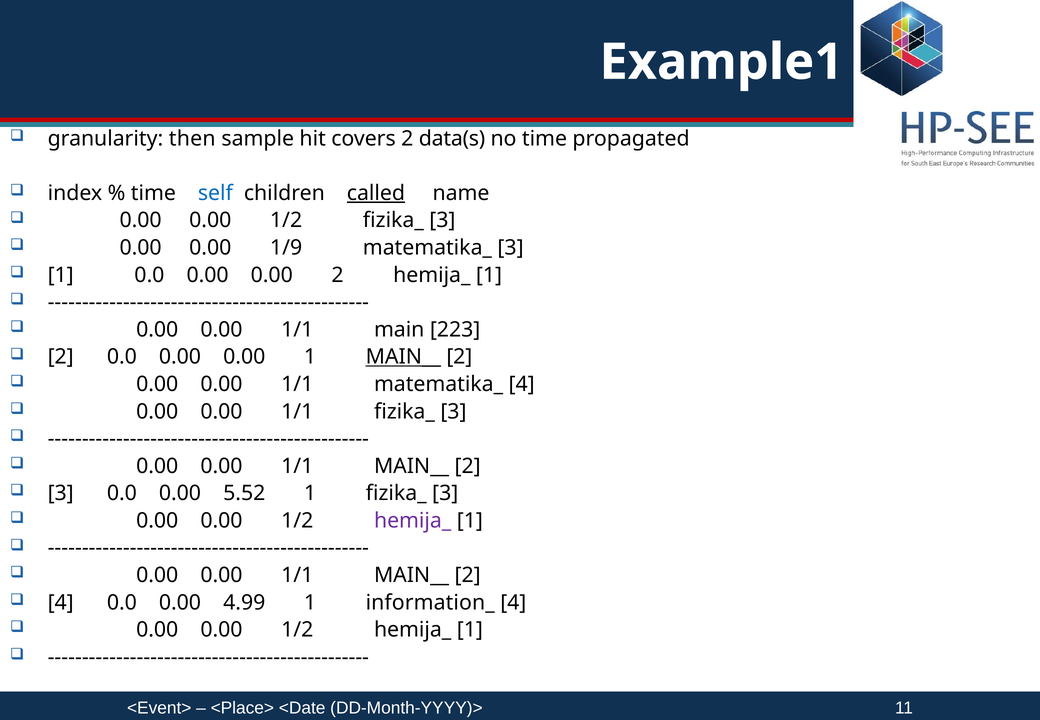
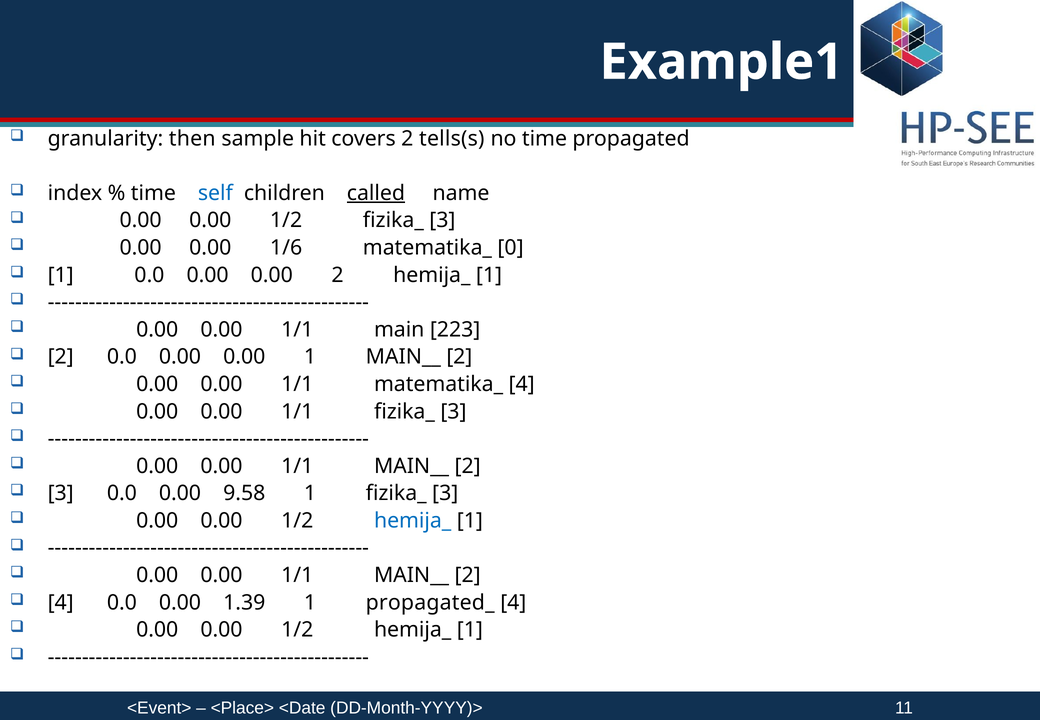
data(s: data(s -> tells(s
1/9: 1/9 -> 1/6
matematika_ 3: 3 -> 0
MAIN__ at (403, 357) underline: present -> none
5.52: 5.52 -> 9.58
hemija_ at (413, 521) colour: purple -> blue
4.99: 4.99 -> 1.39
information_: information_ -> propagated_
